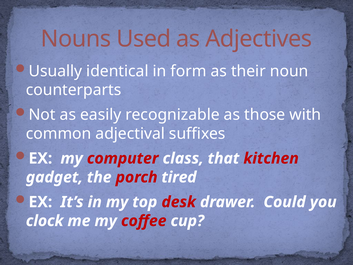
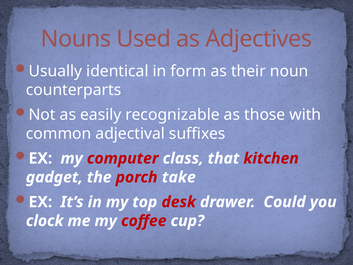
tired: tired -> take
